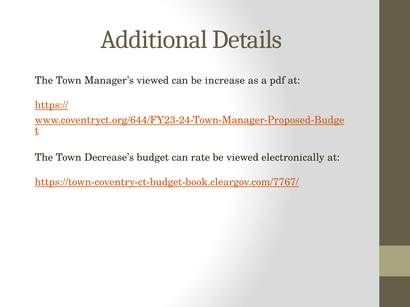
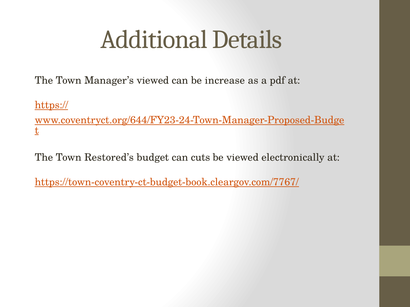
Decrease’s: Decrease’s -> Restored’s
rate: rate -> cuts
